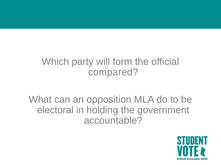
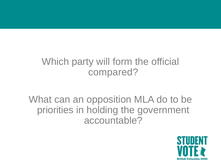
electoral: electoral -> priorities
